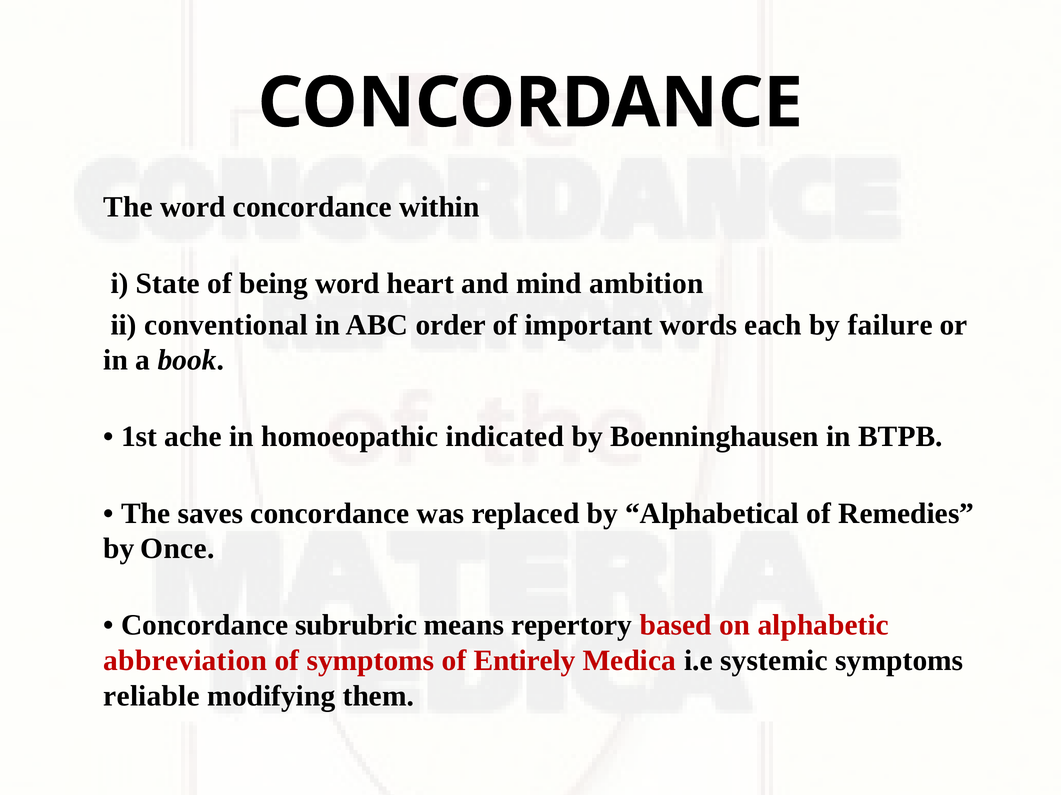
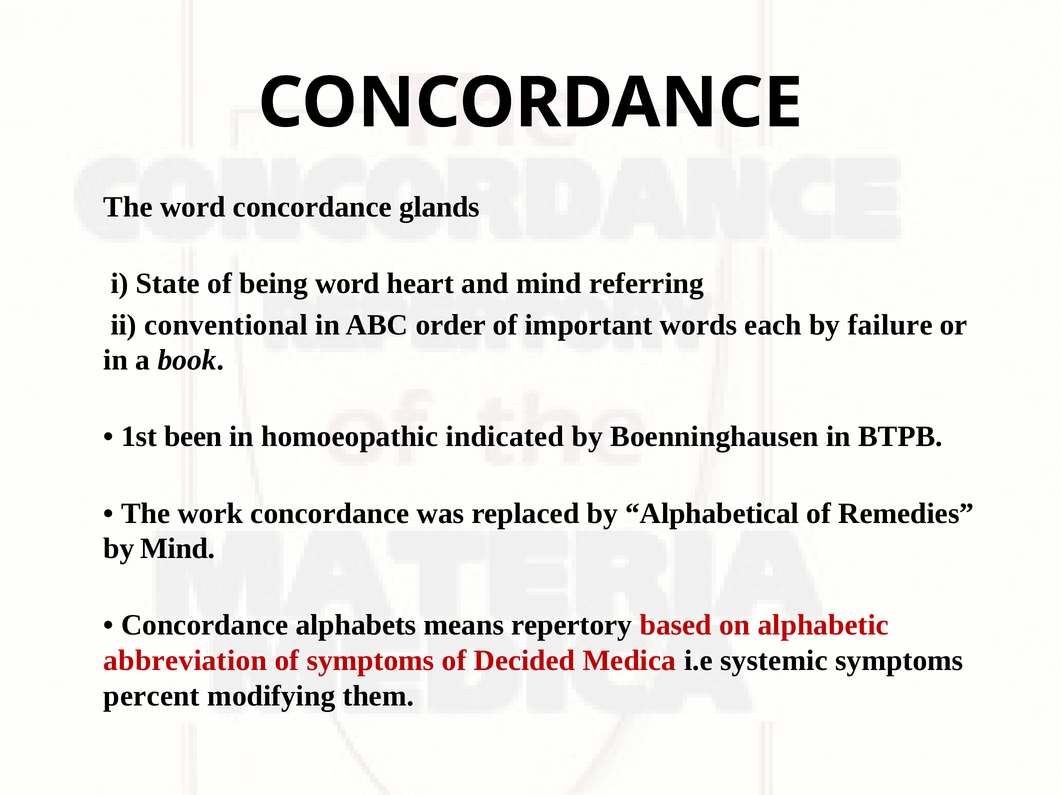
within: within -> glands
ambition: ambition -> referring
ache: ache -> been
saves: saves -> work
by Once: Once -> Mind
subrubric: subrubric -> alphabets
Entirely: Entirely -> Decided
reliable: reliable -> percent
